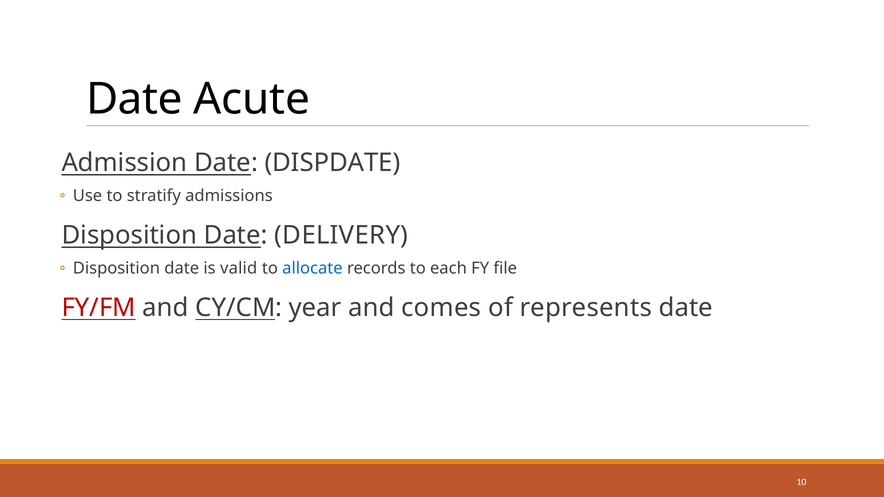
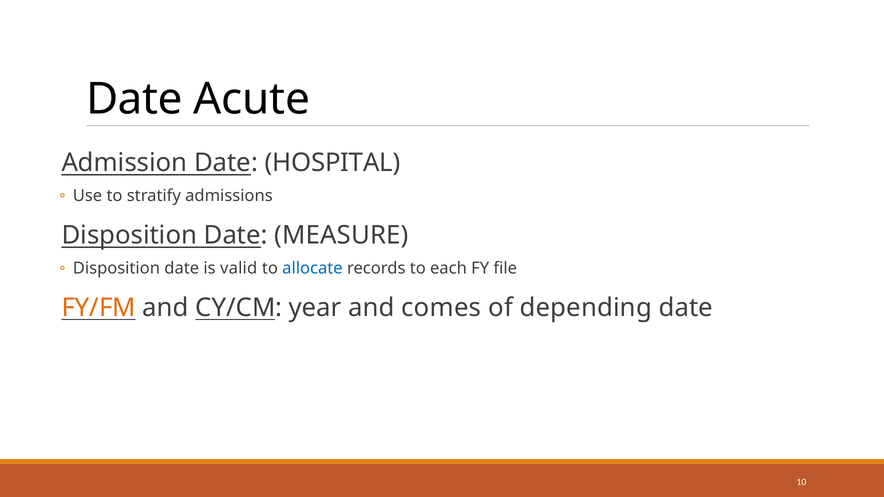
DISPDATE: DISPDATE -> HOSPITAL
DELIVERY: DELIVERY -> MEASURE
FY/FM colour: red -> orange
represents: represents -> depending
